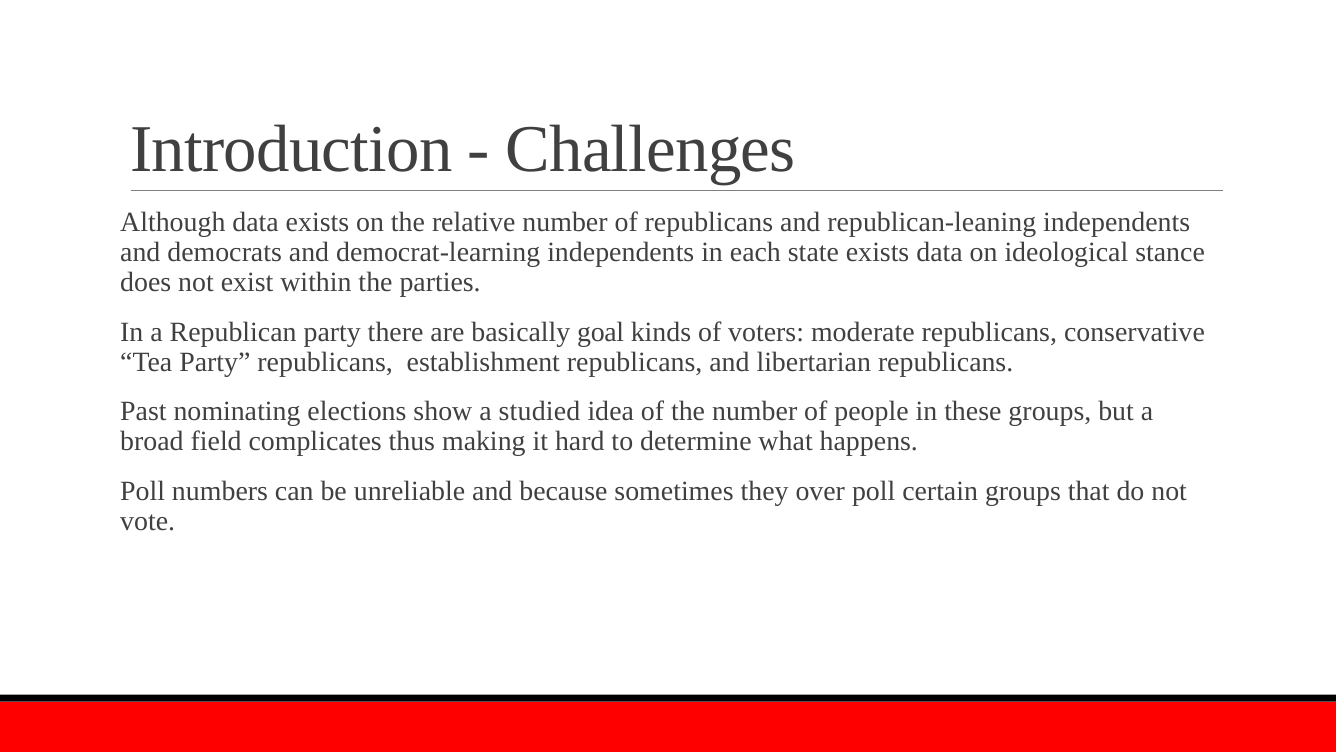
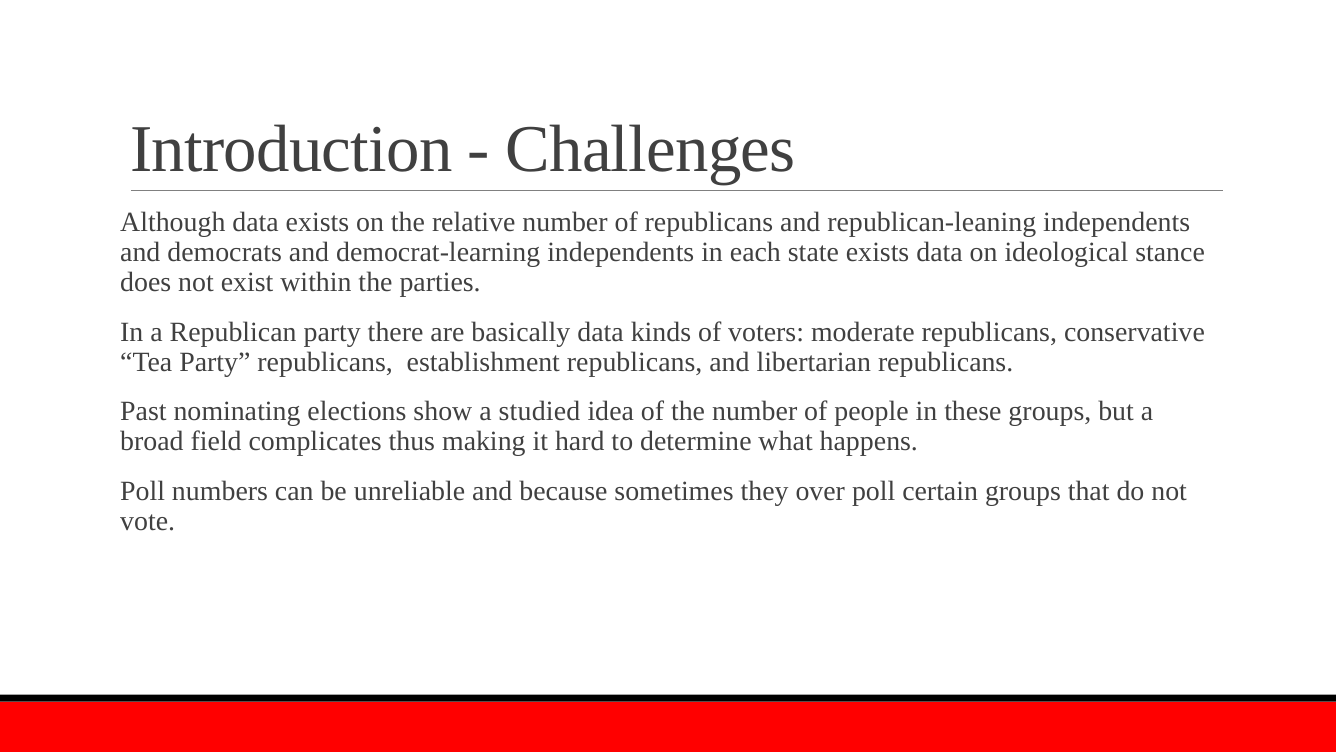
basically goal: goal -> data
